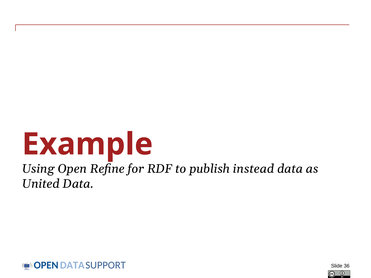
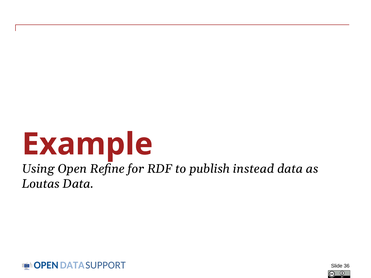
United: United -> Loutas
